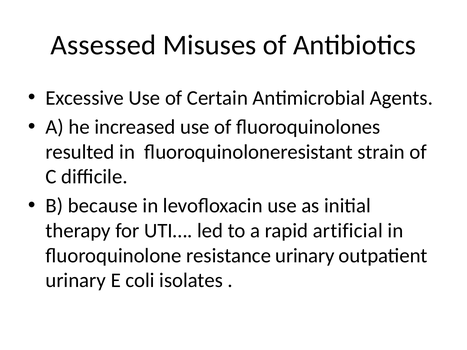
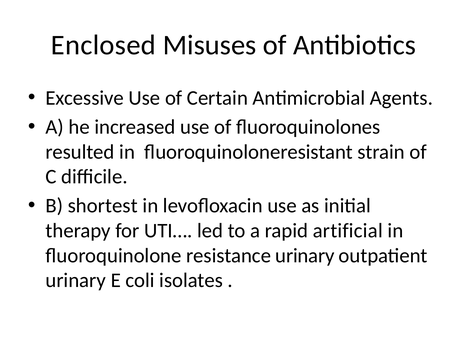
Assessed: Assessed -> Enclosed
because: because -> shortest
